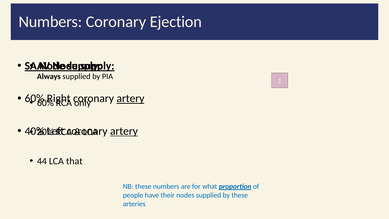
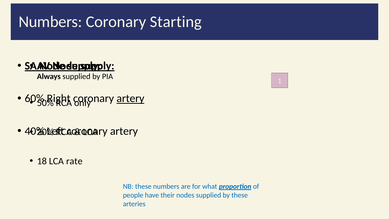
Ejection: Ejection -> Starting
60% at (45, 103): 60% -> 50%
artery at (124, 131) underline: present -> none
44: 44 -> 18
that: that -> rate
